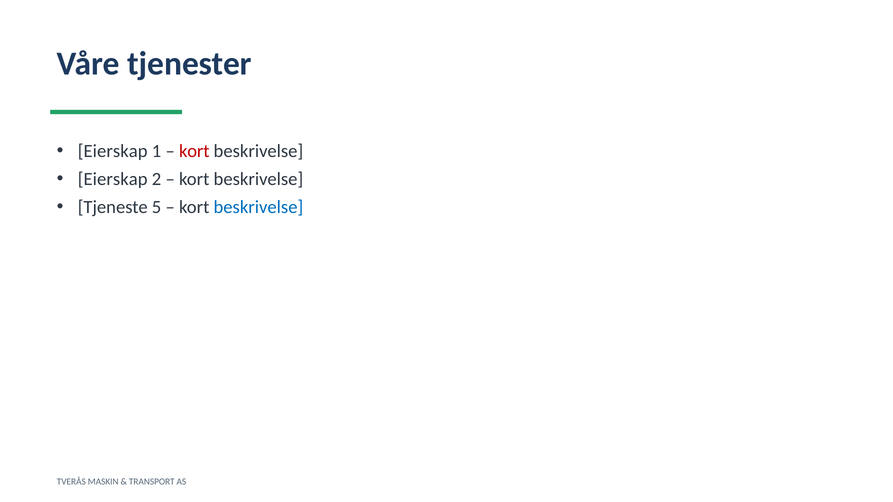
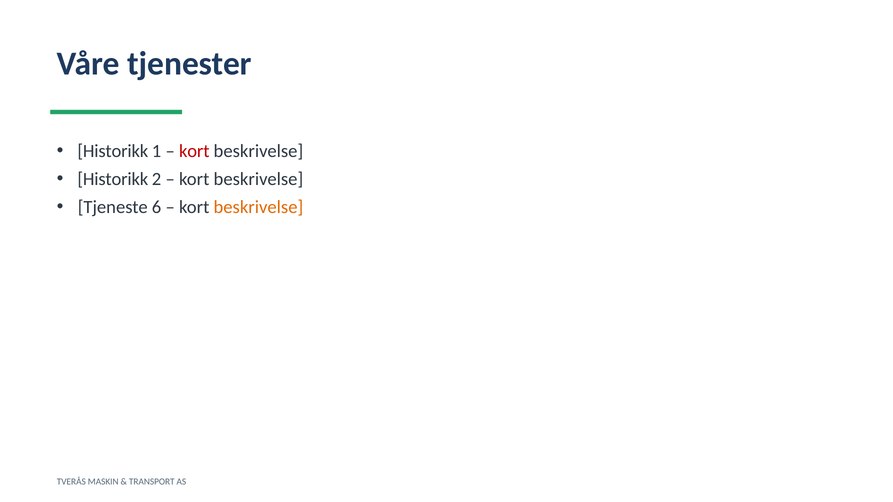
Eierskap at (113, 151): Eierskap -> Historikk
Eierskap at (113, 179): Eierskap -> Historikk
5: 5 -> 6
beskrivelse at (258, 207) colour: blue -> orange
